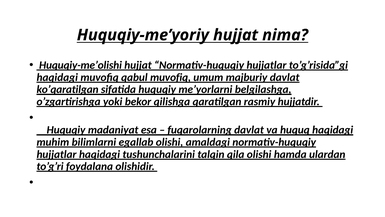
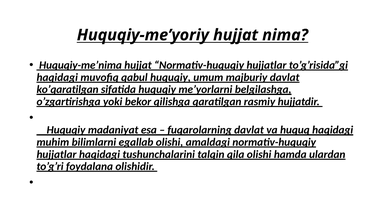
Huquqiy-me’olishi: Huquqiy-me’olishi -> Huquqiy-me’nima
qabul muvofiq: muvofiq -> huquqiy
